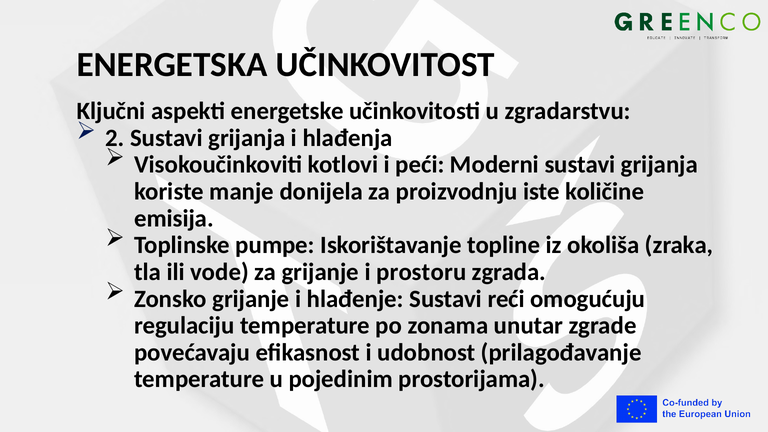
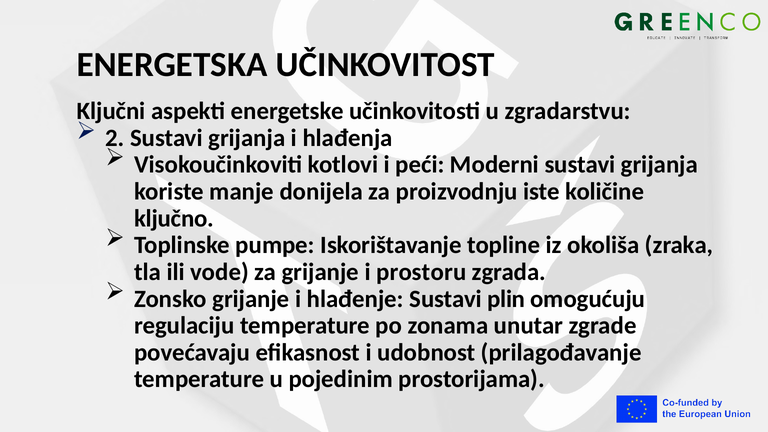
emisija: emisija -> ključno
reći: reći -> plin
